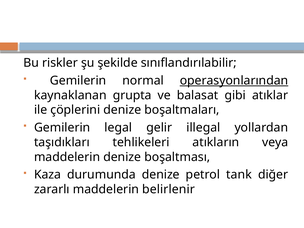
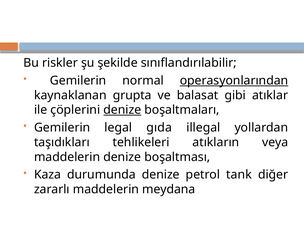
denize at (122, 110) underline: none -> present
gelir: gelir -> gıda
belirlenir: belirlenir -> meydana
